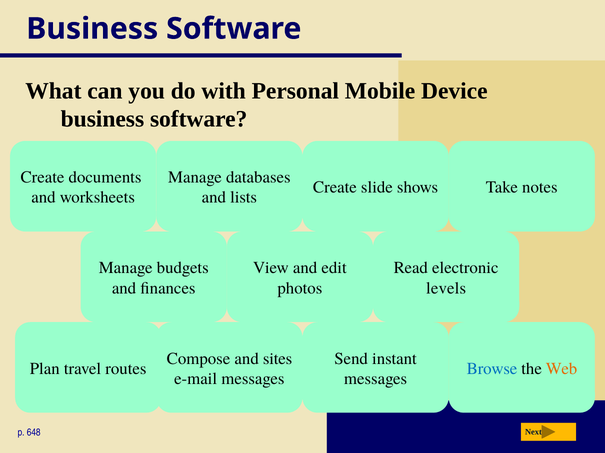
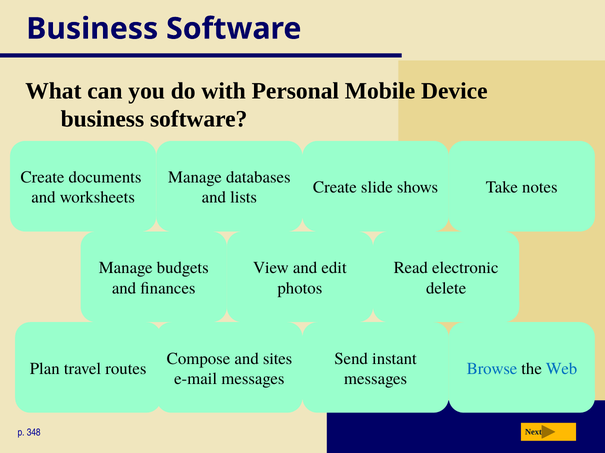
levels: levels -> delete
Web colour: orange -> blue
648: 648 -> 348
